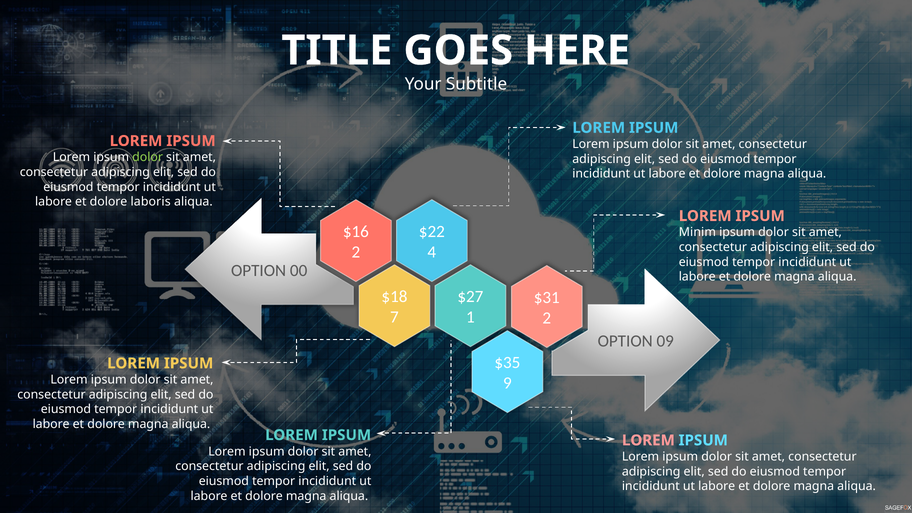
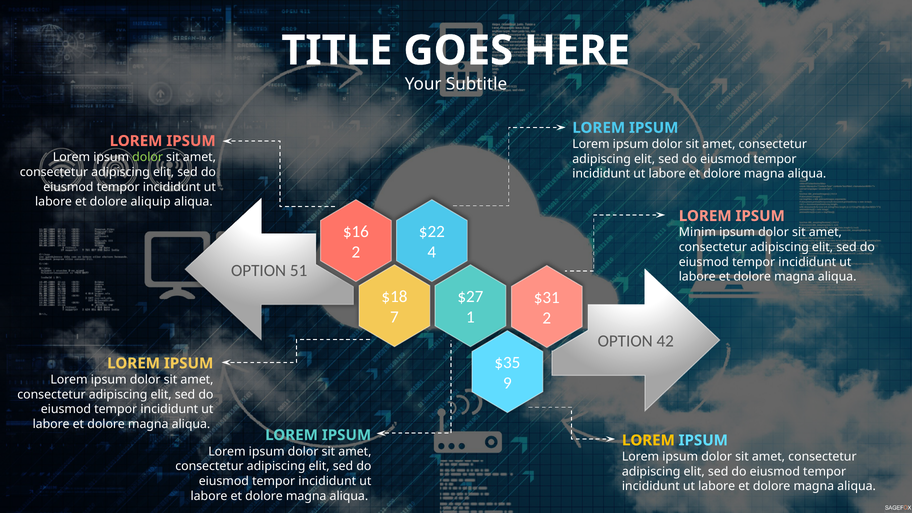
laboris: laboris -> aliquip
00: 00 -> 51
09: 09 -> 42
LOREM at (648, 440) colour: pink -> yellow
